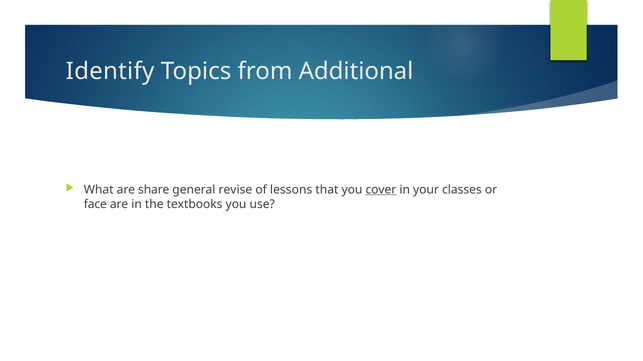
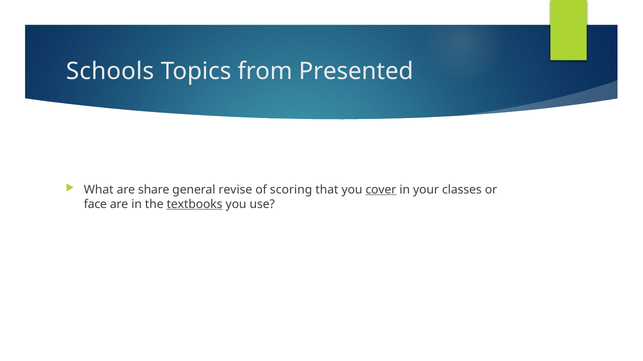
Identify: Identify -> Schools
Additional: Additional -> Presented
lessons: lessons -> scoring
textbooks underline: none -> present
